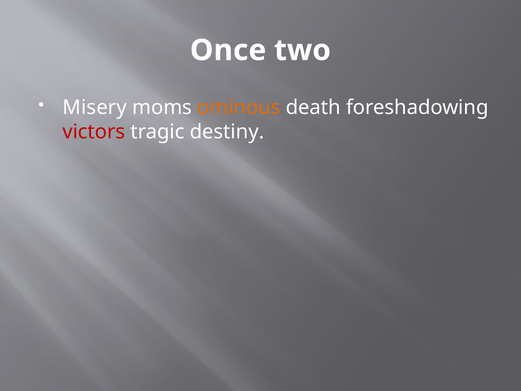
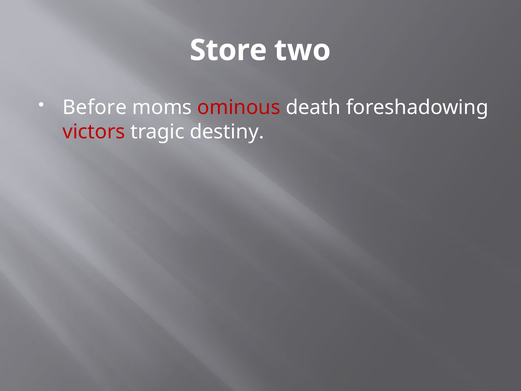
Once: Once -> Store
Misery: Misery -> Before
ominous colour: orange -> red
